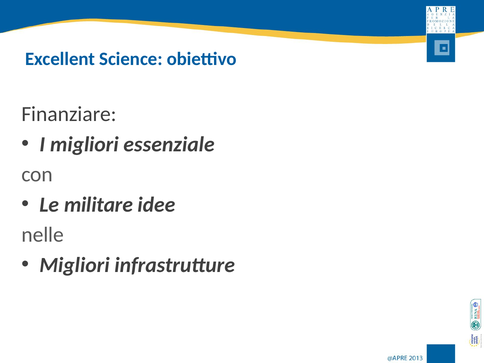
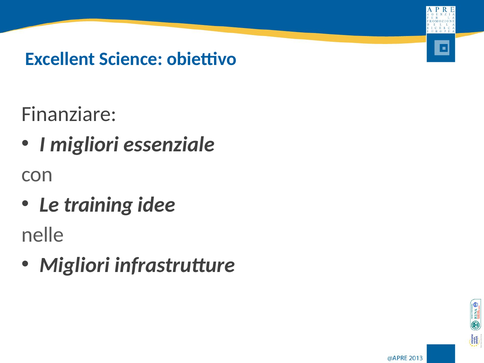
militare: militare -> training
